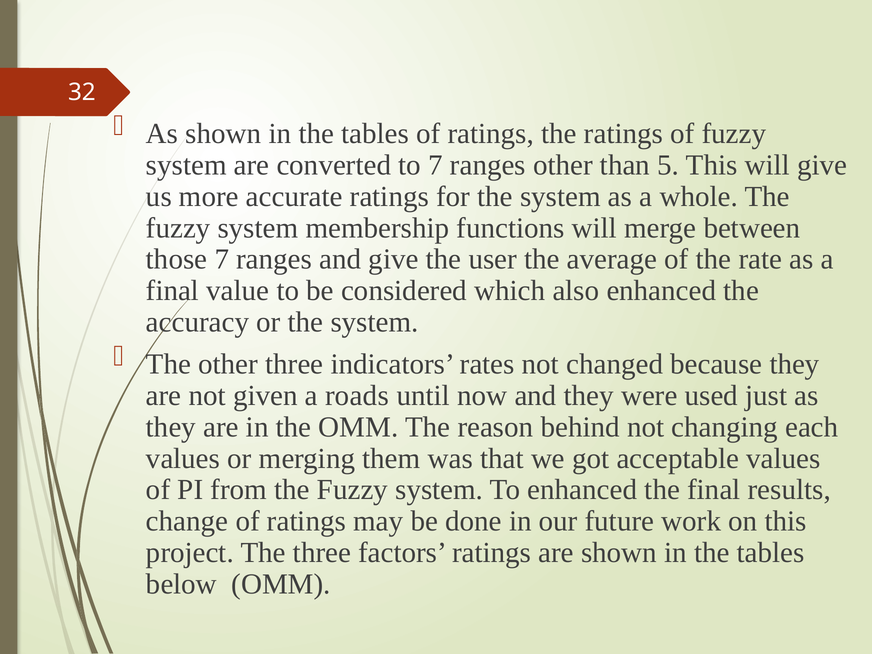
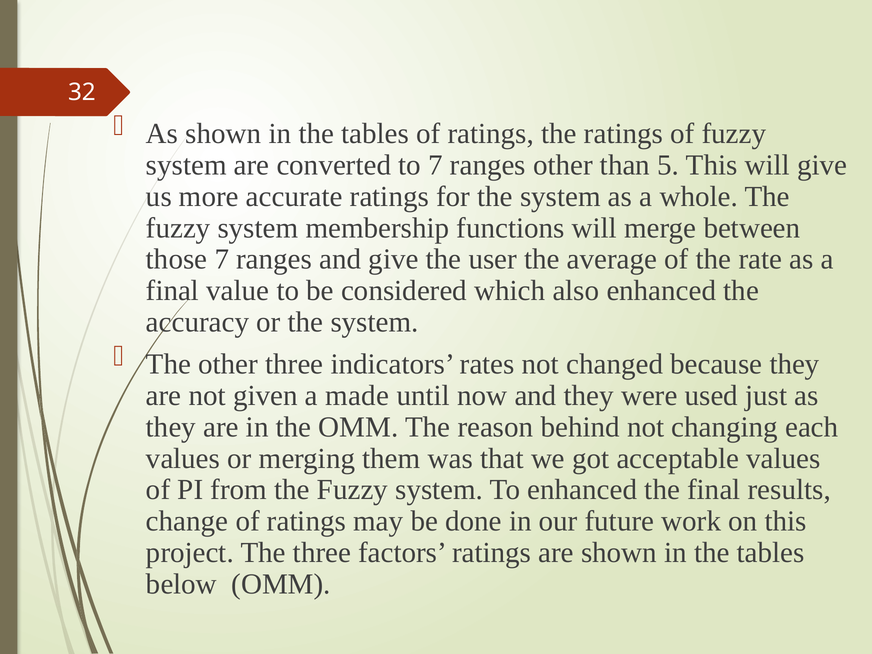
roads: roads -> made
